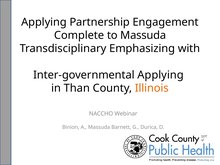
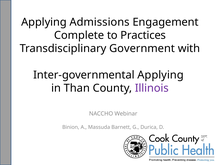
Partnership: Partnership -> Admissions
to Massuda: Massuda -> Practices
Emphasizing: Emphasizing -> Government
Illinois colour: orange -> purple
